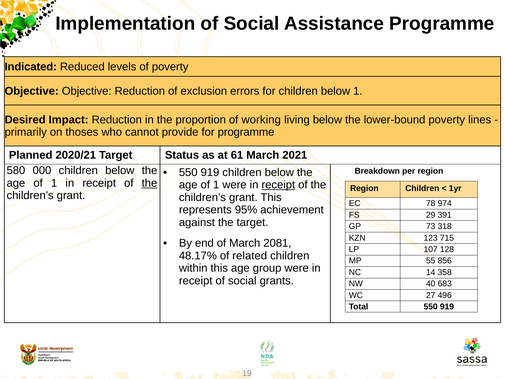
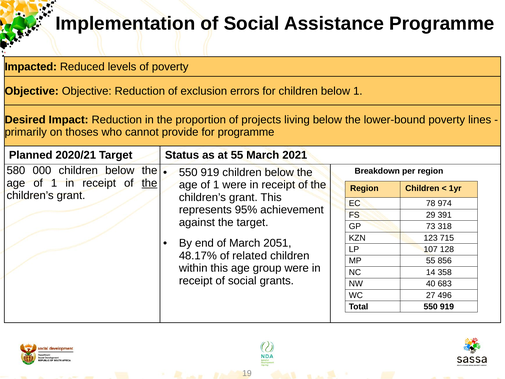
Indicated: Indicated -> Impacted
working: working -> projects
at 61: 61 -> 55
receipt at (278, 185) underline: present -> none
2081: 2081 -> 2051
